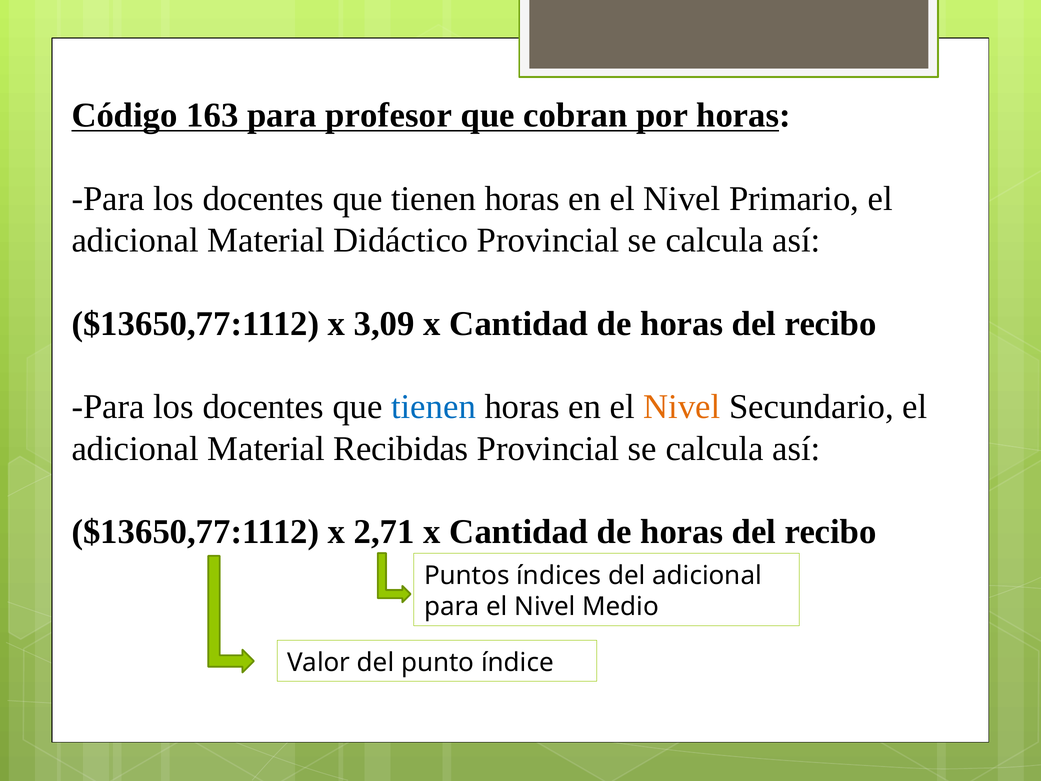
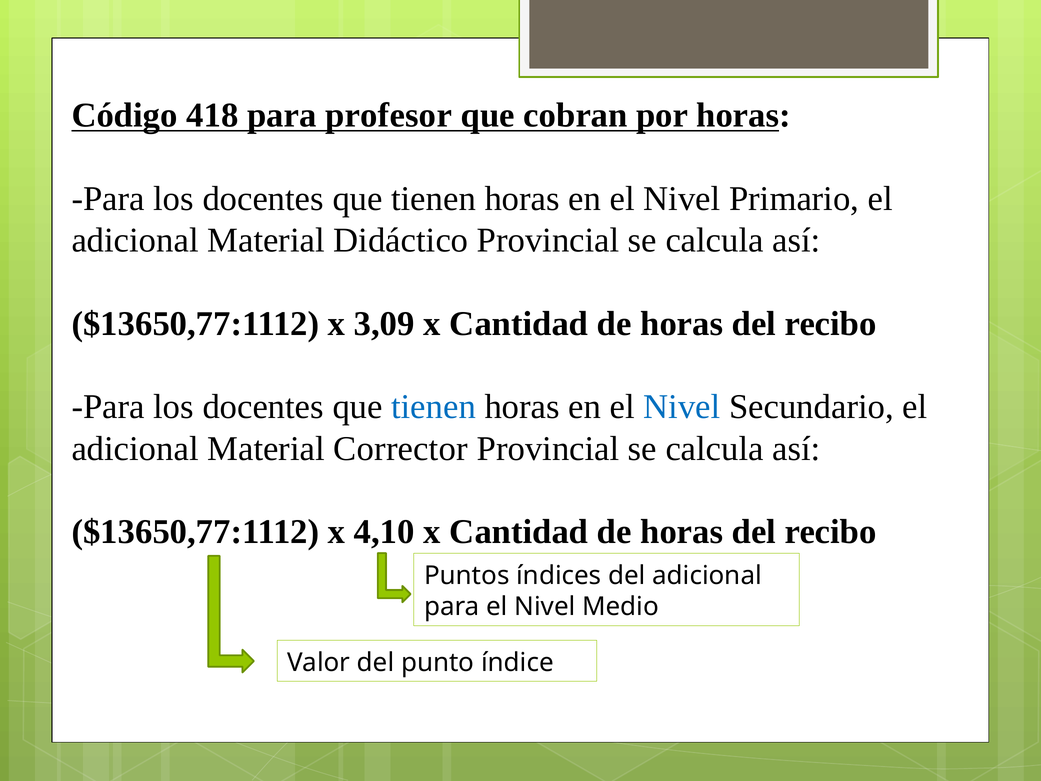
163: 163 -> 418
Nivel at (682, 407) colour: orange -> blue
Recibidas: Recibidas -> Corrector
2,71: 2,71 -> 4,10
